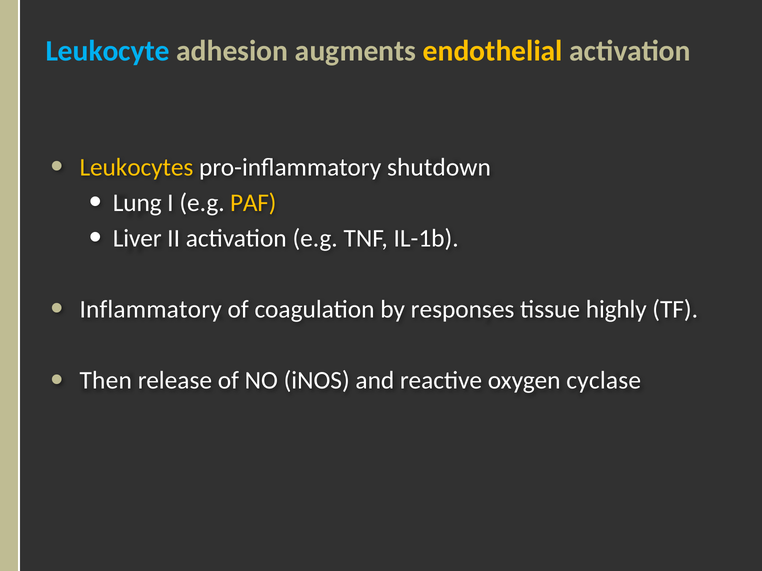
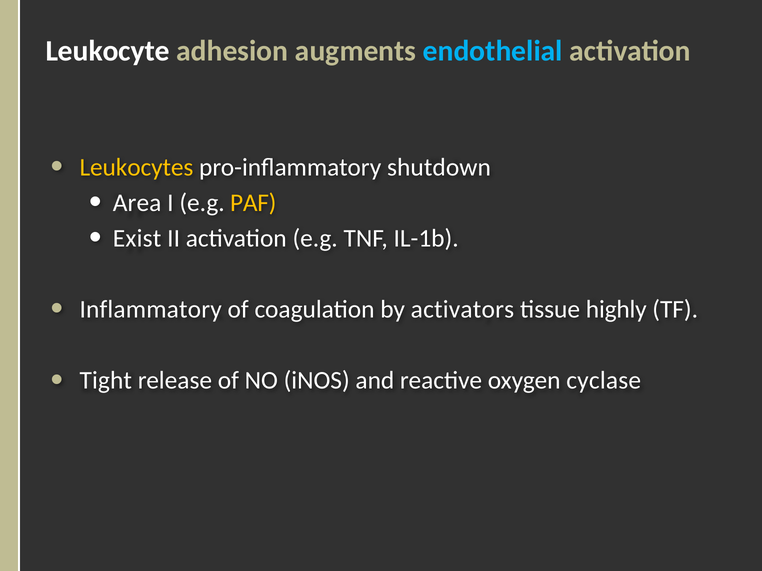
Leukocyte colour: light blue -> white
endothelial colour: yellow -> light blue
Lung: Lung -> Area
Liver: Liver -> Exist
responses: responses -> activators
Then: Then -> Tight
